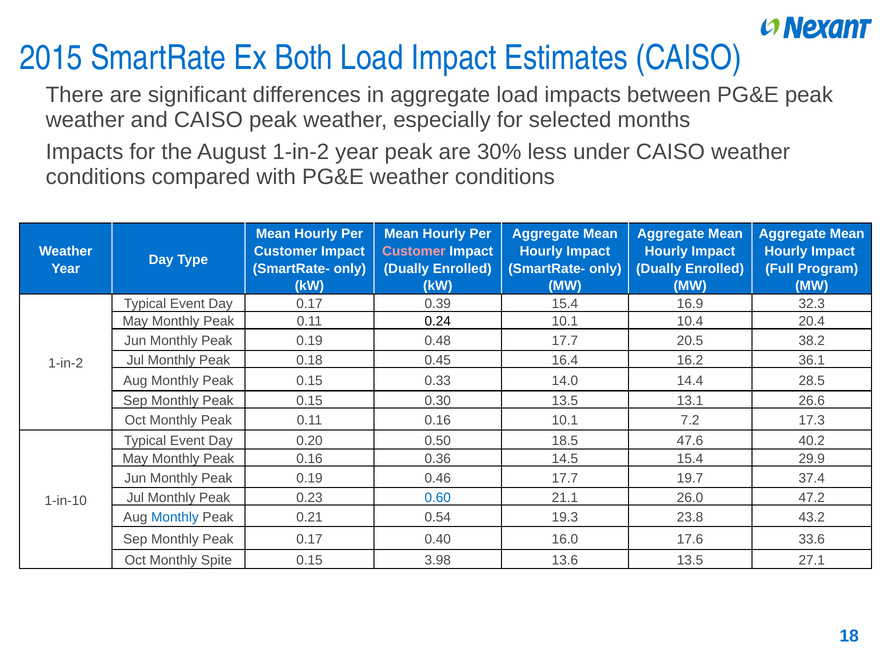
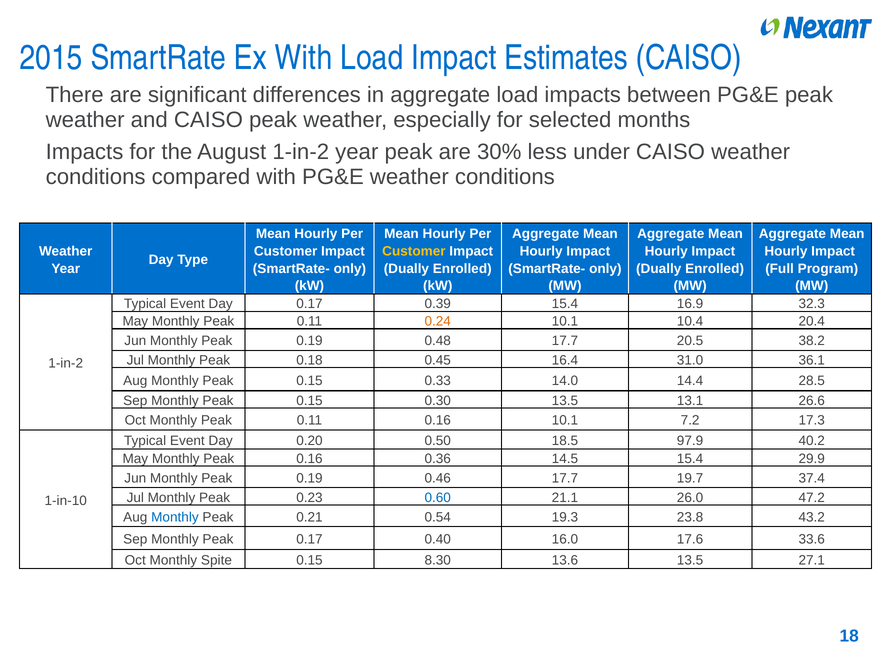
Ex Both: Both -> With
Customer at (414, 251) colour: pink -> yellow
0.24 colour: black -> orange
16.2: 16.2 -> 31.0
47.6: 47.6 -> 97.9
3.98: 3.98 -> 8.30
